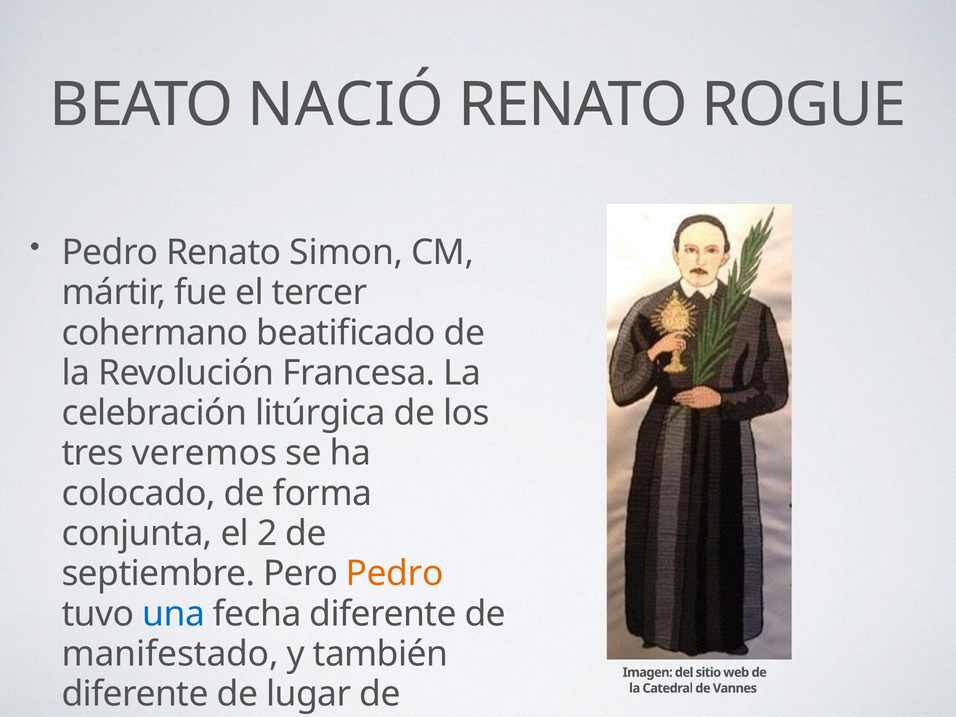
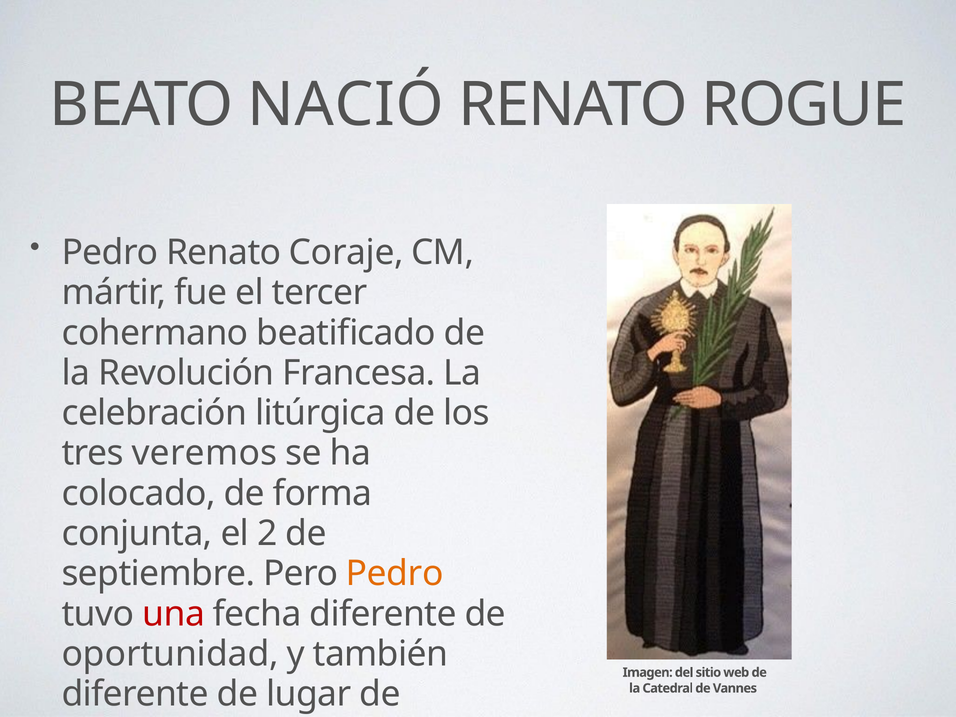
Simon: Simon -> Coraje
una colour: blue -> red
manifestado: manifestado -> oportunidad
